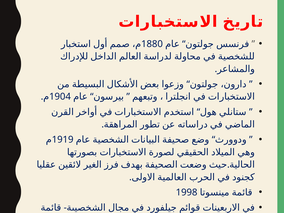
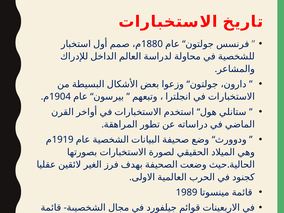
1998: 1998 -> 1989
